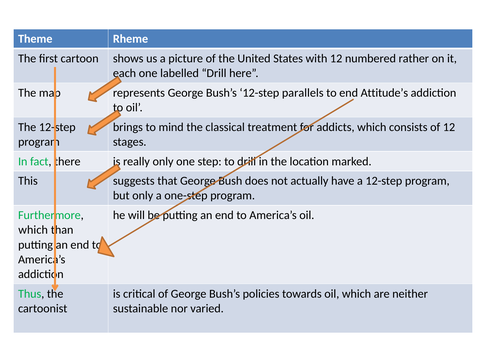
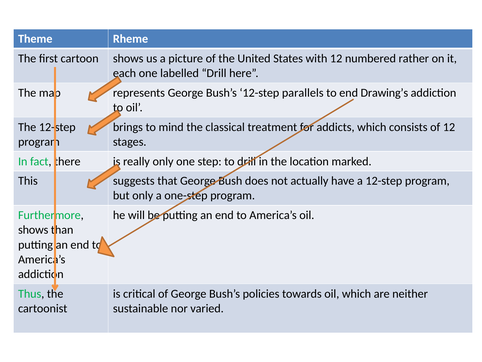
Attitude’s: Attitude’s -> Drawing’s
which at (33, 230): which -> shows
